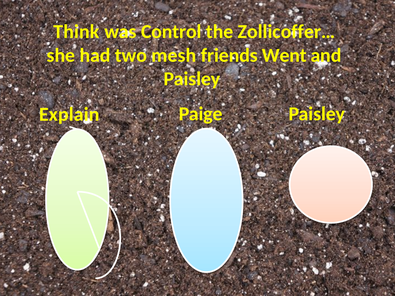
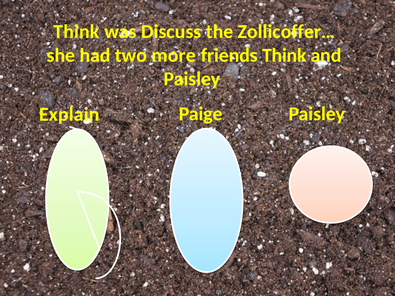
Control: Control -> Discuss
mesh: mesh -> more
friends Went: Went -> Think
